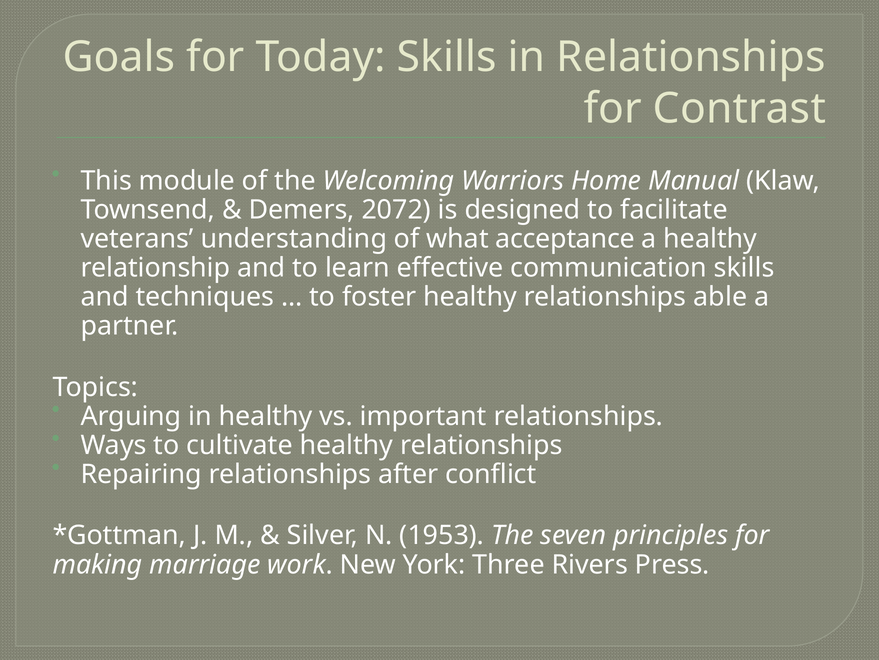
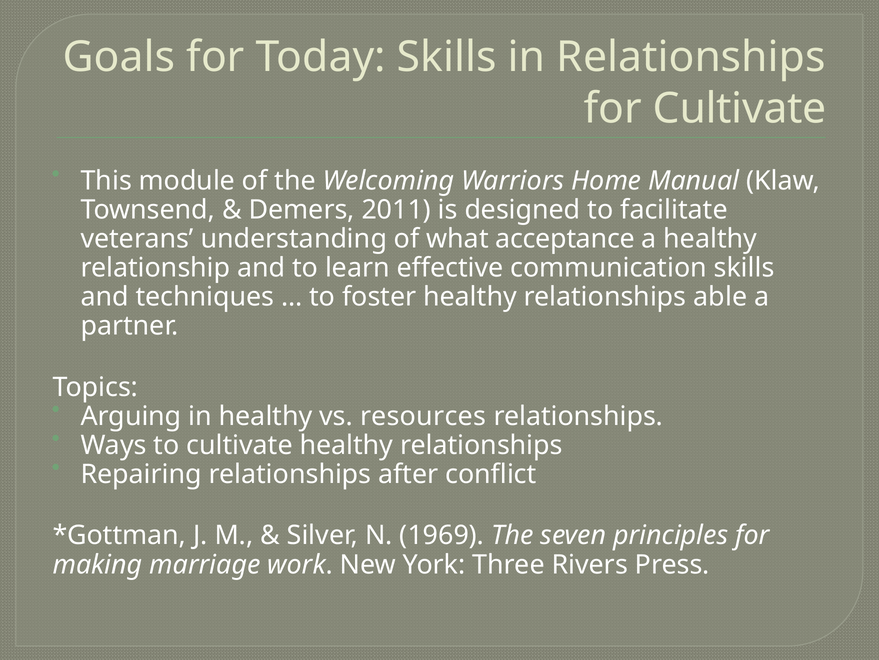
for Contrast: Contrast -> Cultivate
2072: 2072 -> 2011
important: important -> resources
1953: 1953 -> 1969
